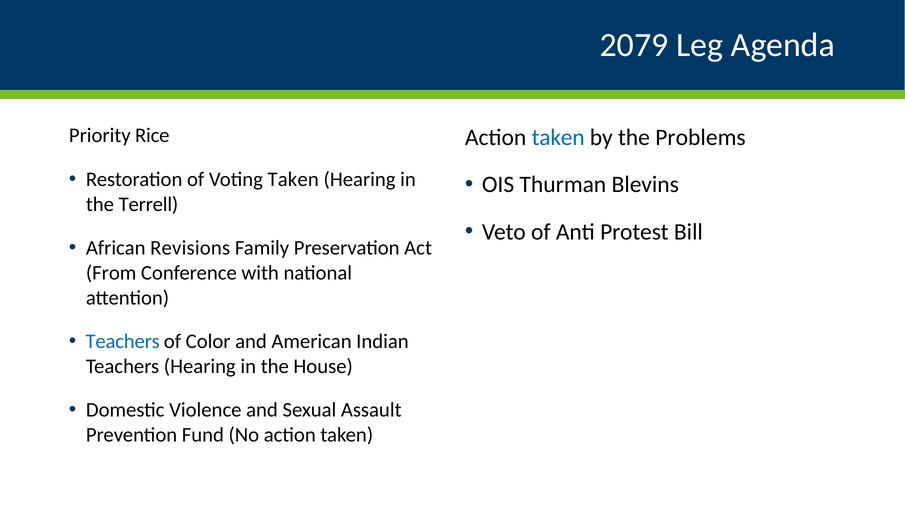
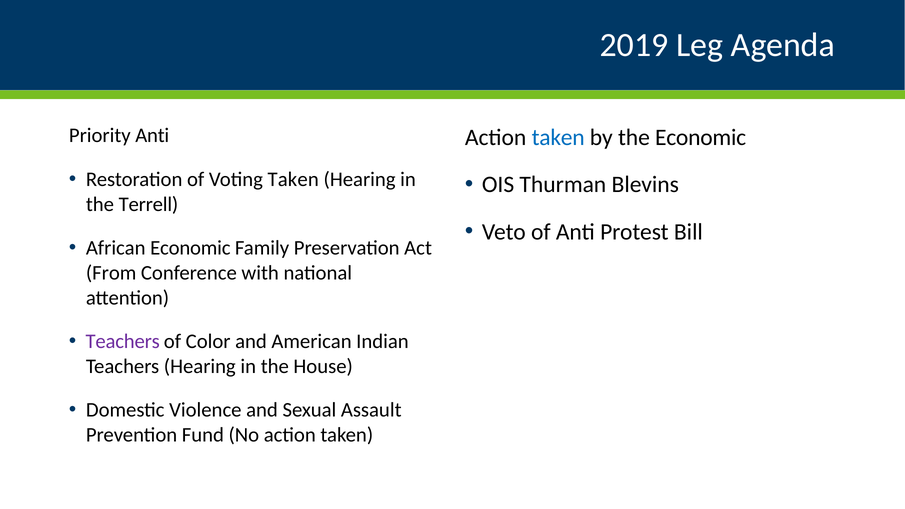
2079: 2079 -> 2019
Priority Rice: Rice -> Anti
the Problems: Problems -> Economic
African Revisions: Revisions -> Economic
Teachers at (123, 342) colour: blue -> purple
